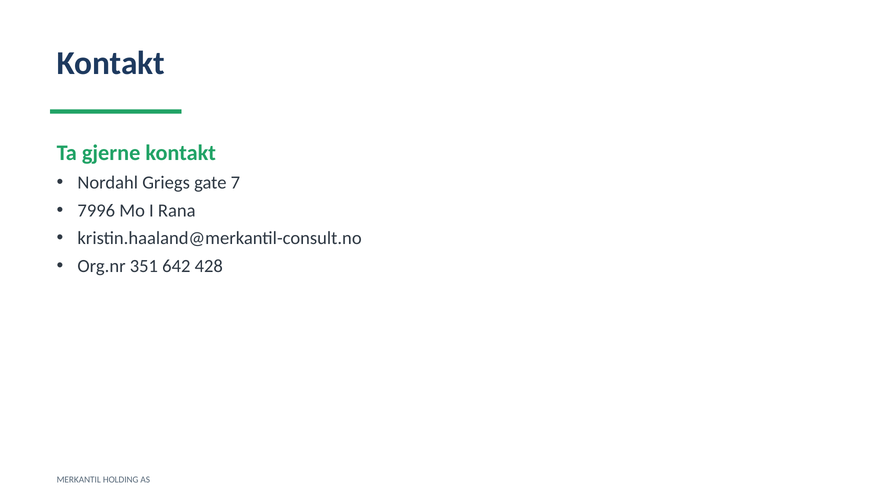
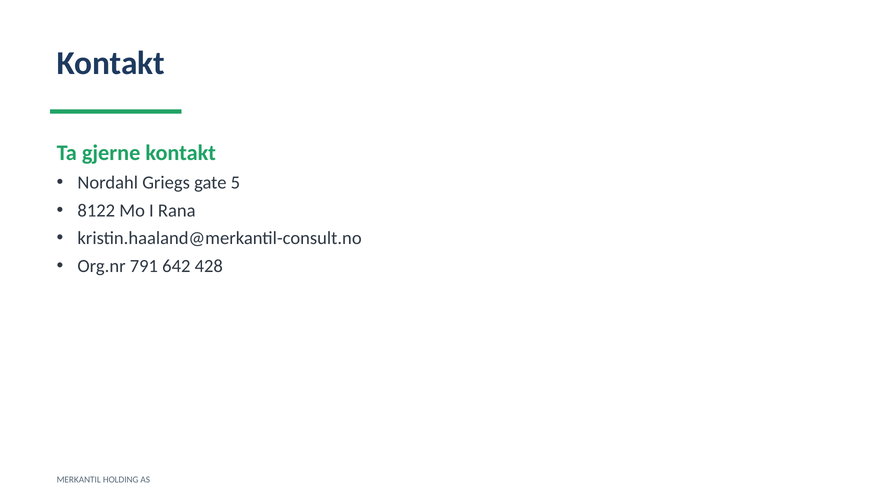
7: 7 -> 5
7996: 7996 -> 8122
351: 351 -> 791
